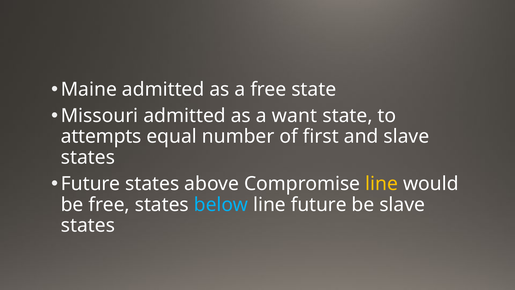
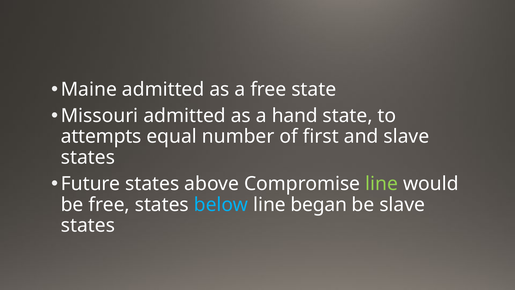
want: want -> hand
line at (382, 184) colour: yellow -> light green
line future: future -> began
